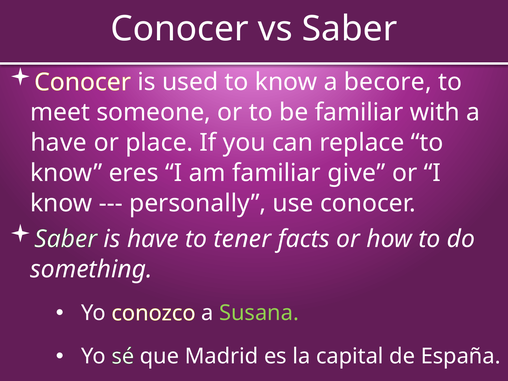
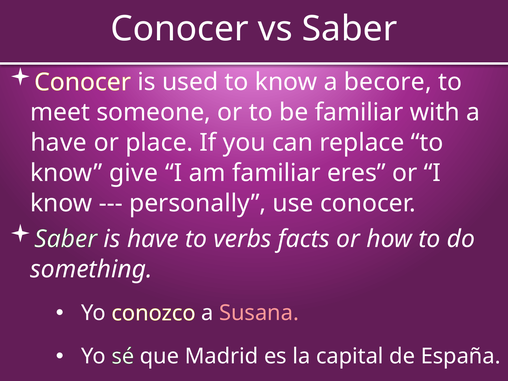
eres: eres -> give
give: give -> eres
tener: tener -> verbs
Susana colour: light green -> pink
